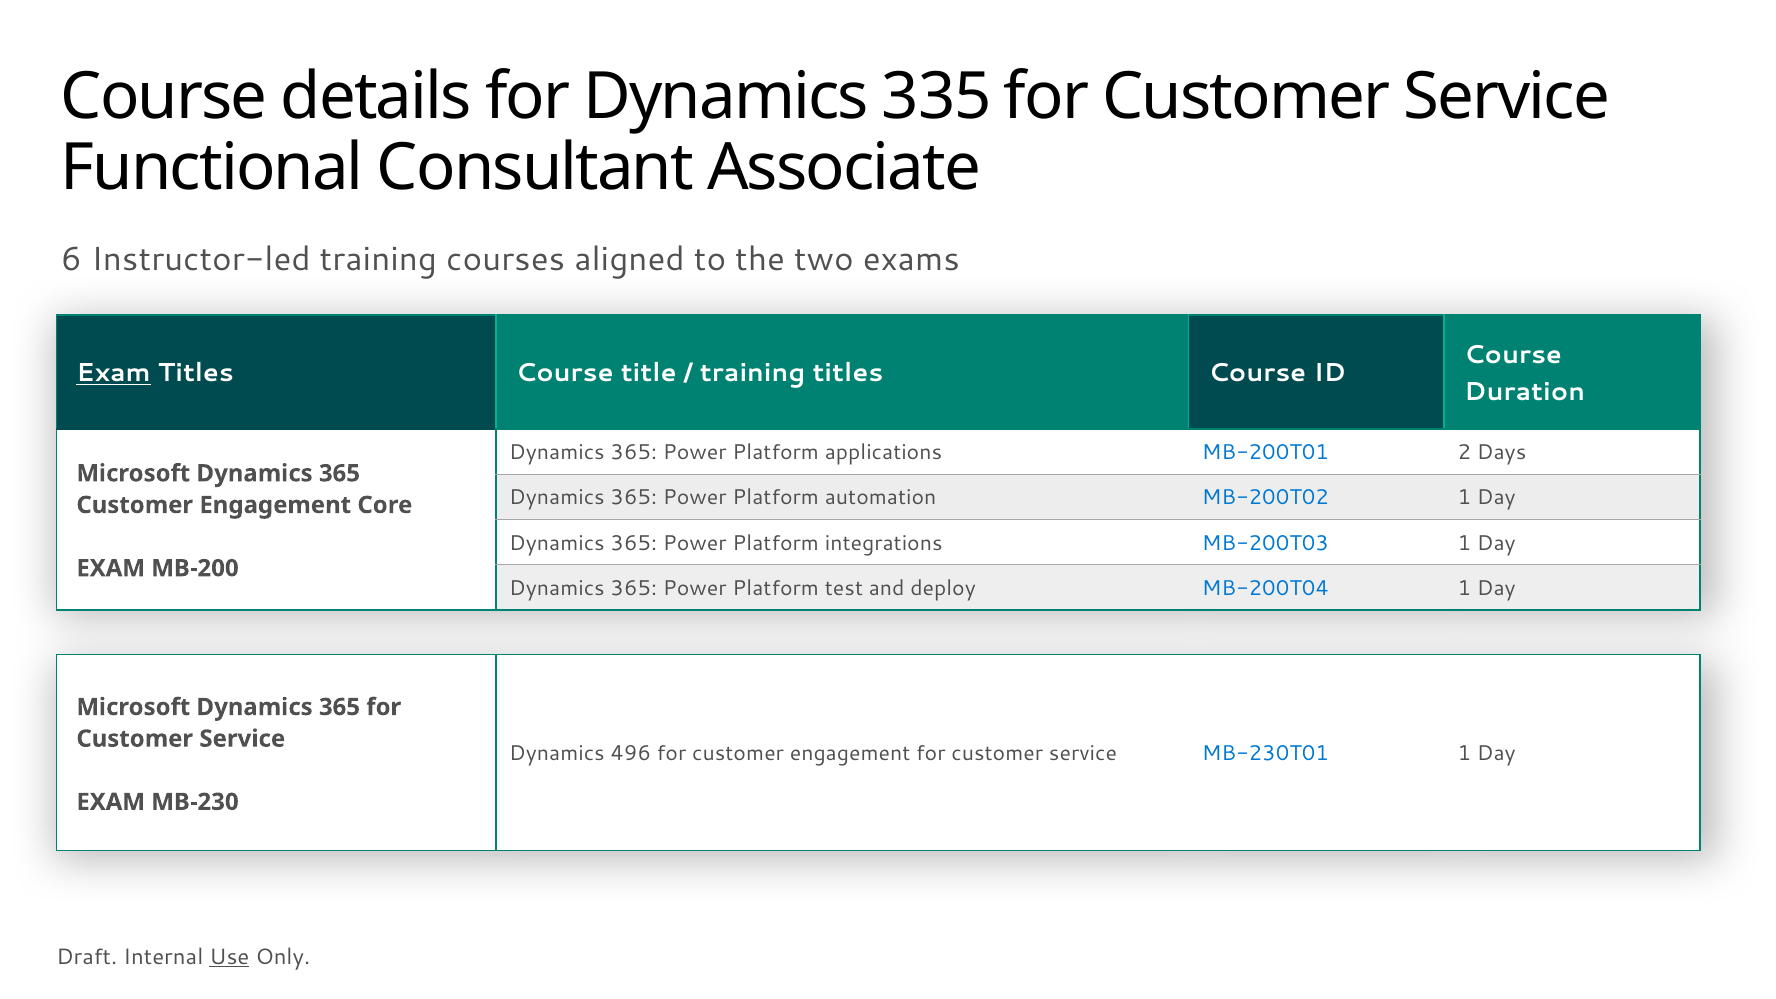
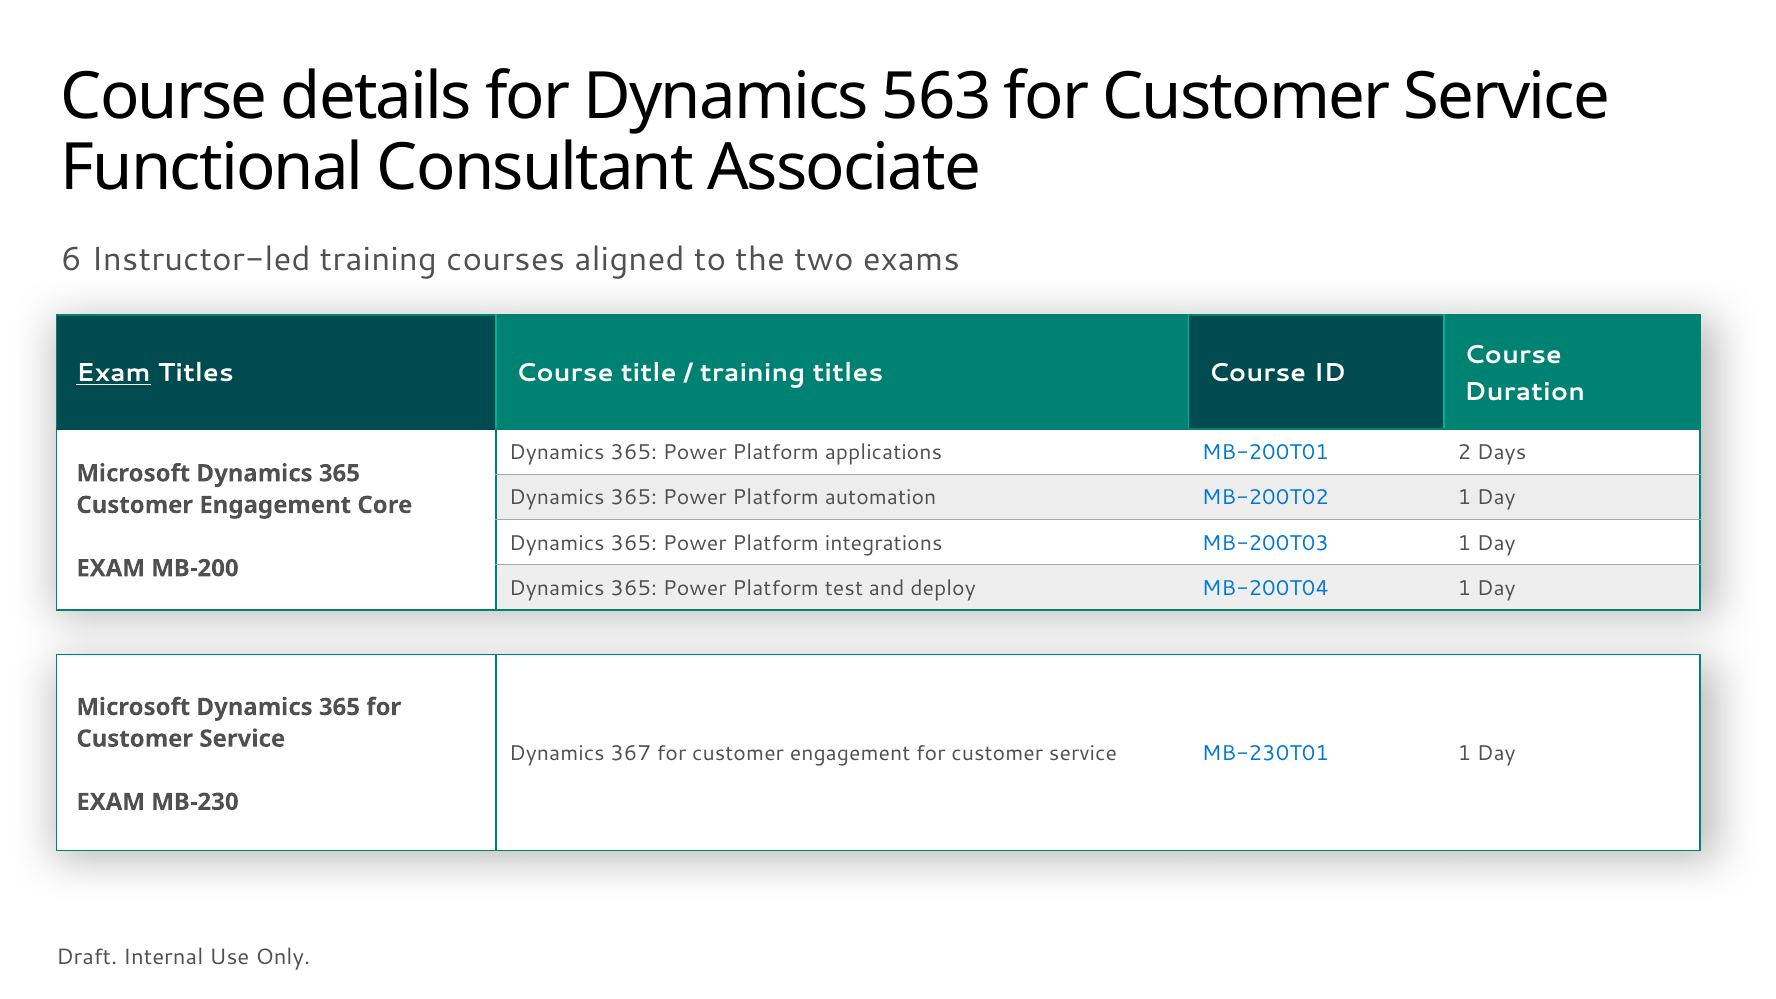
335: 335 -> 563
496: 496 -> 367
Use underline: present -> none
